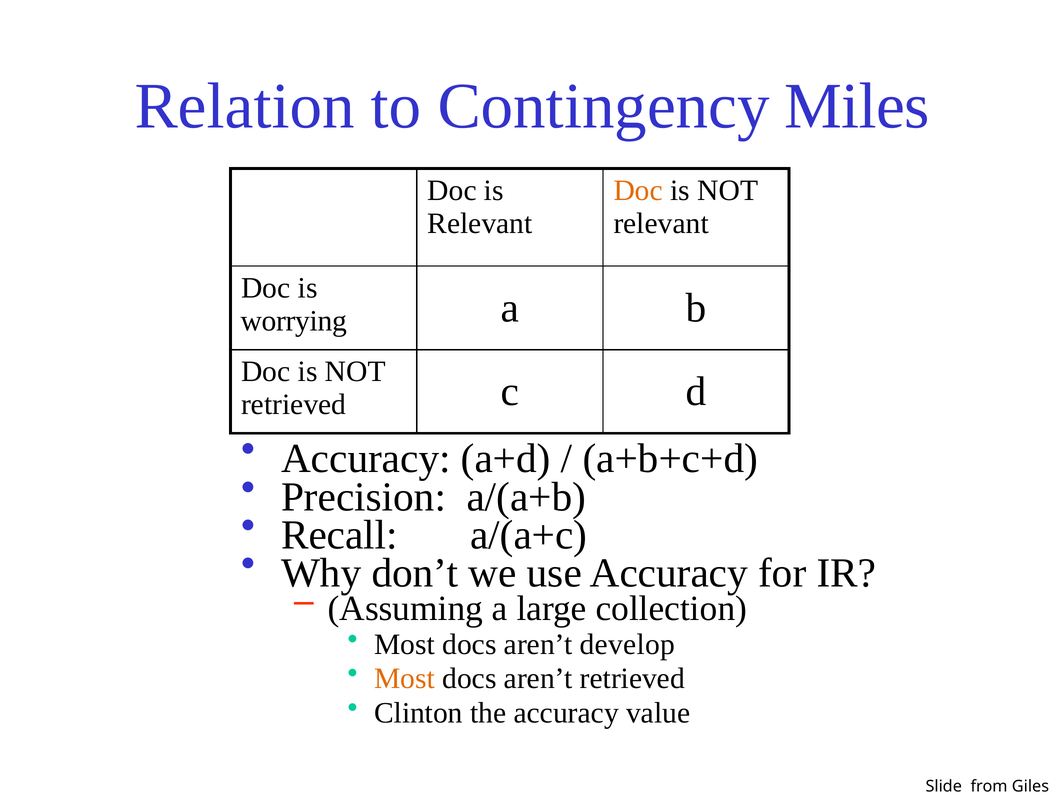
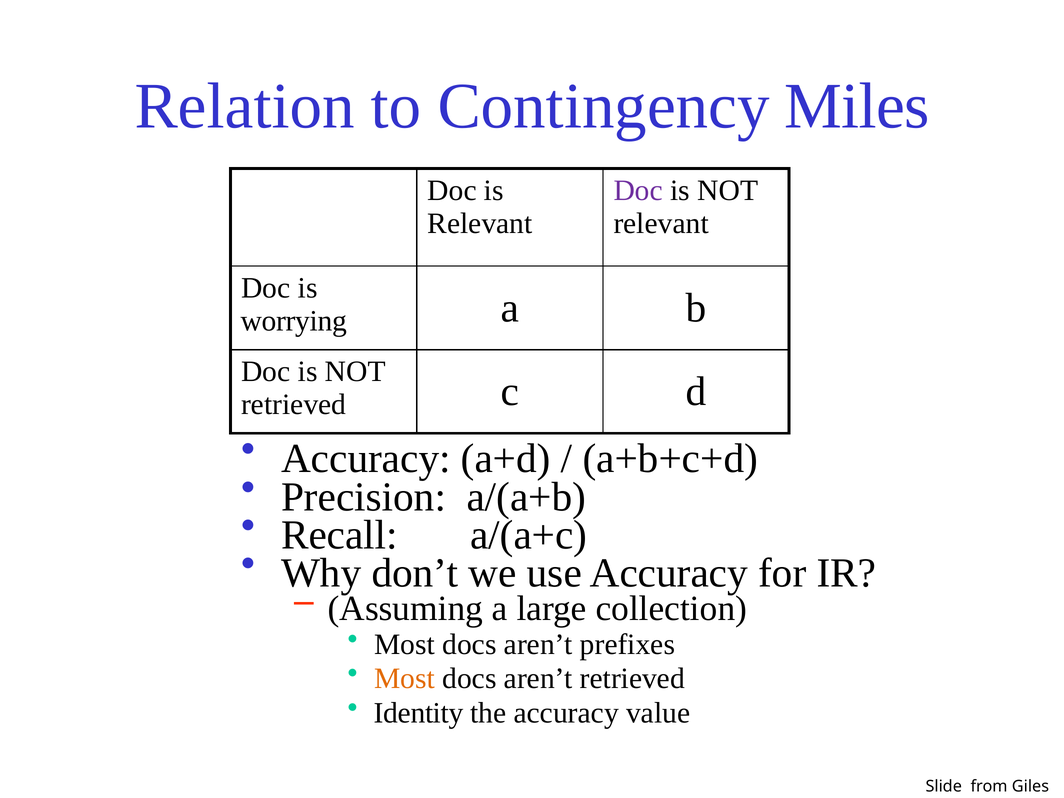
Doc at (638, 190) colour: orange -> purple
develop: develop -> prefixes
Clinton: Clinton -> Identity
